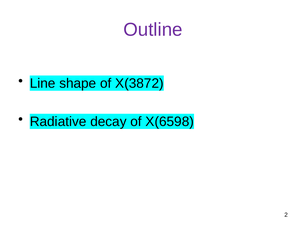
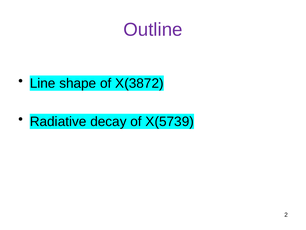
X(6598: X(6598 -> X(5739
